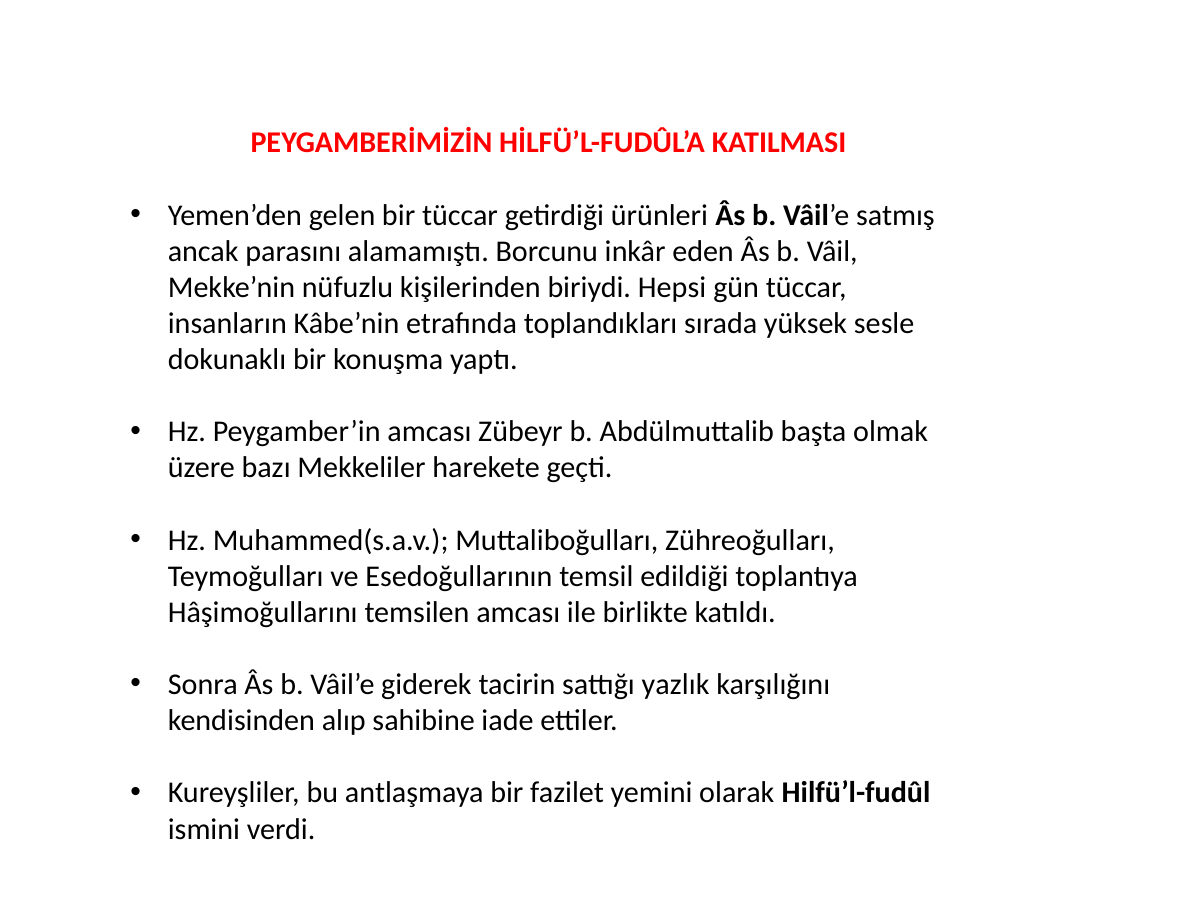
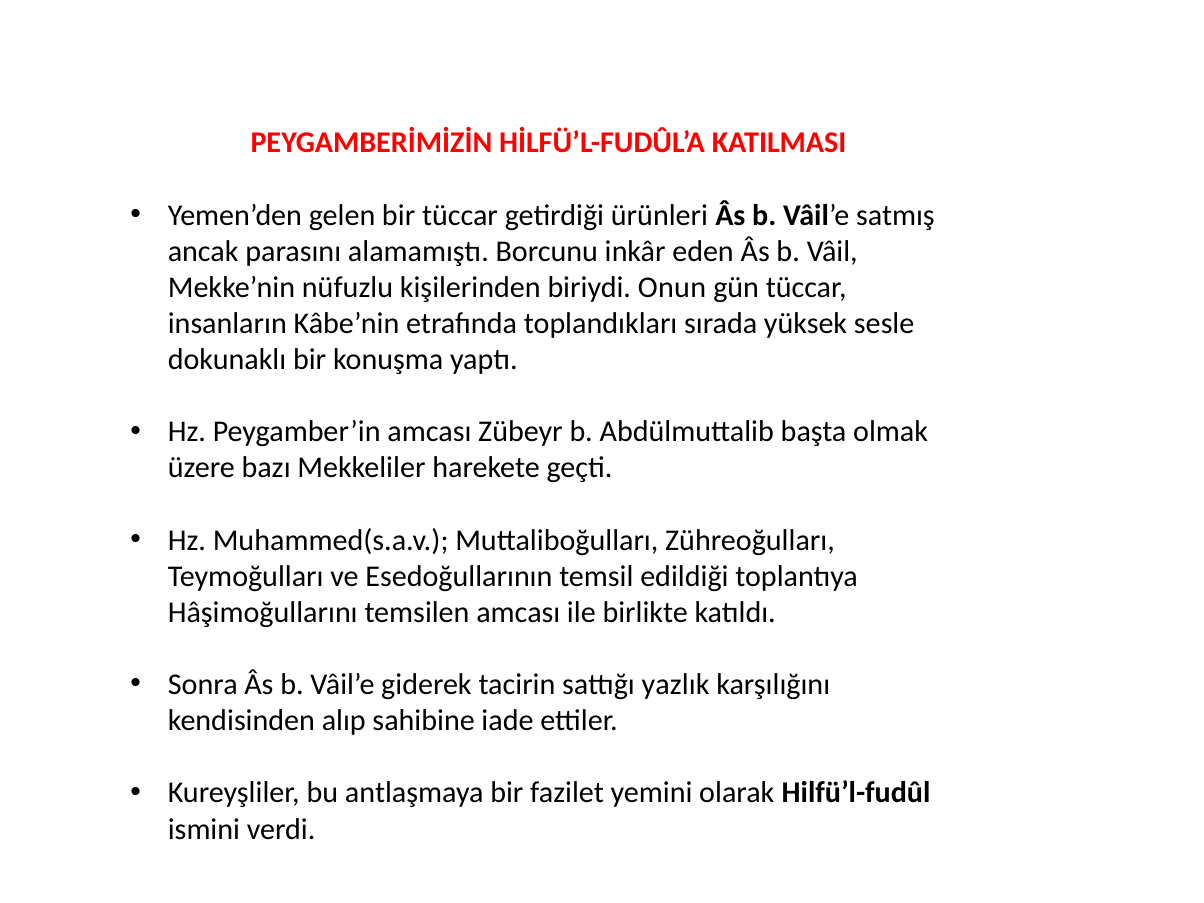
Hepsi: Hepsi -> Onun
